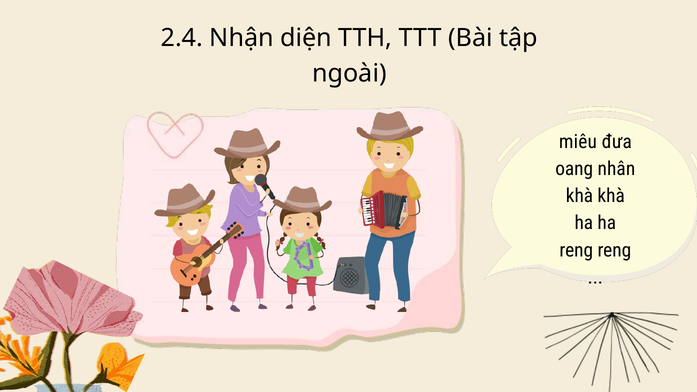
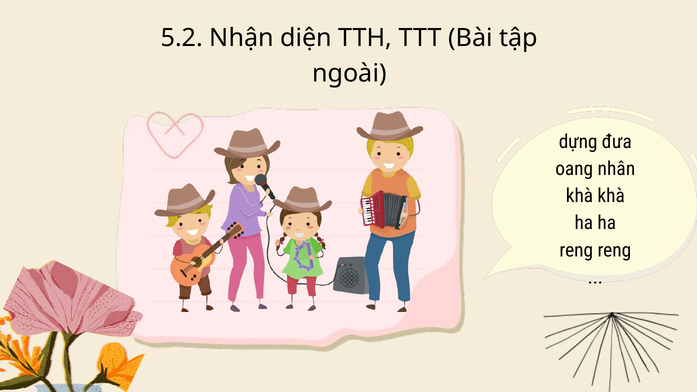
2.4: 2.4 -> 5.2
miêu: miêu -> dựng
